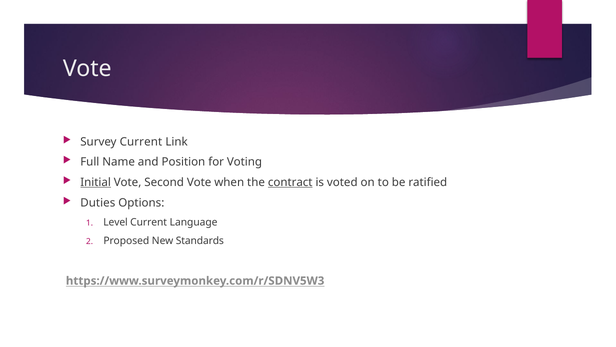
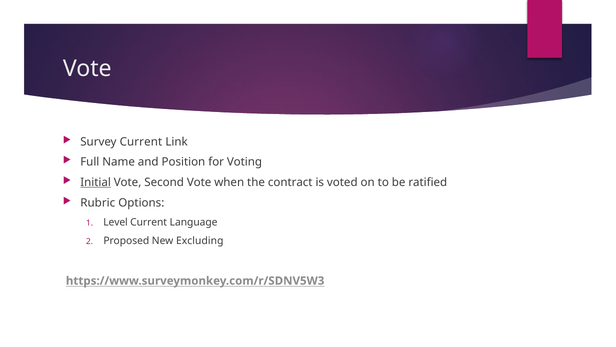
contract underline: present -> none
Duties: Duties -> Rubric
Standards: Standards -> Excluding
